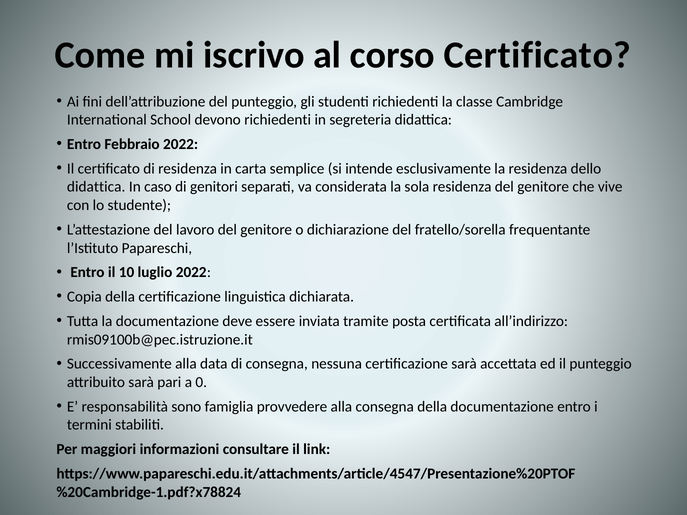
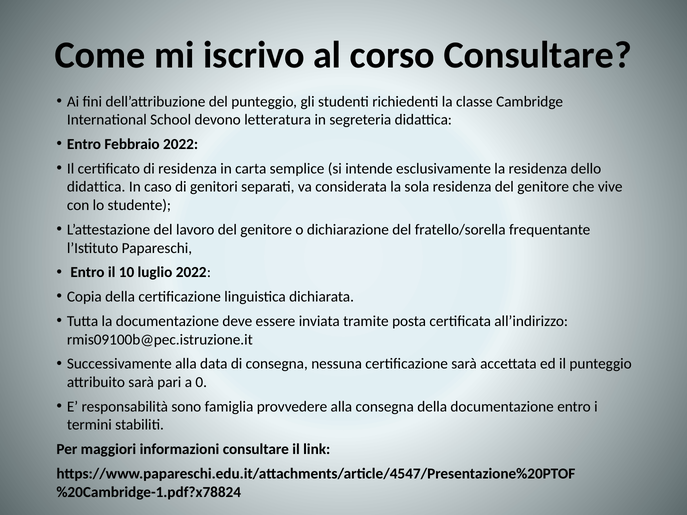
corso Certificato: Certificato -> Consultare
devono richiedenti: richiedenti -> letteratura
